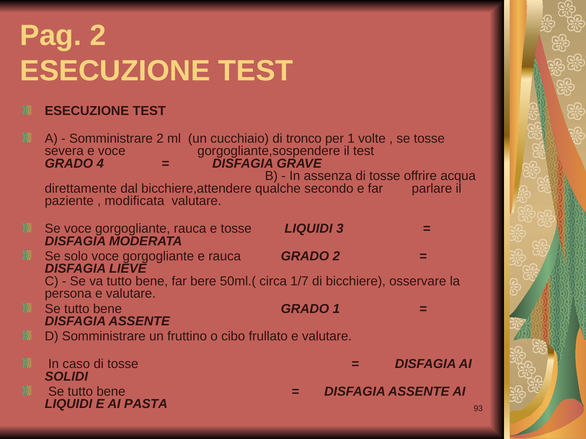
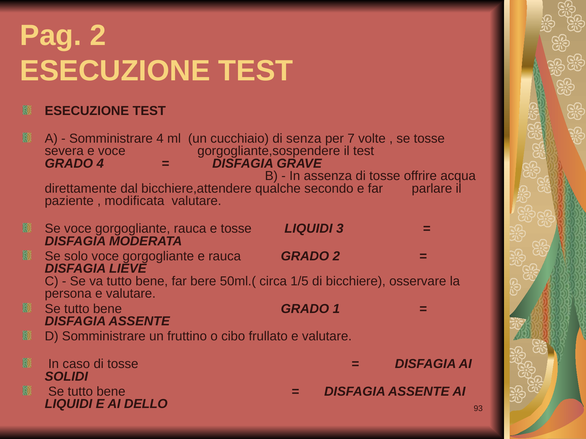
Somministrare 2: 2 -> 4
tronco: tronco -> senza
per 1: 1 -> 7
1/7: 1/7 -> 1/5
PASTA: PASTA -> DELLO
